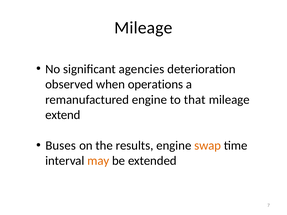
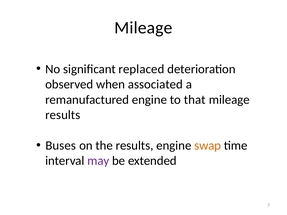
agencies: agencies -> replaced
operations: operations -> associated
extend at (63, 115): extend -> results
may colour: orange -> purple
